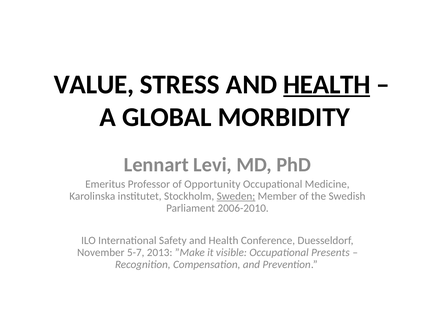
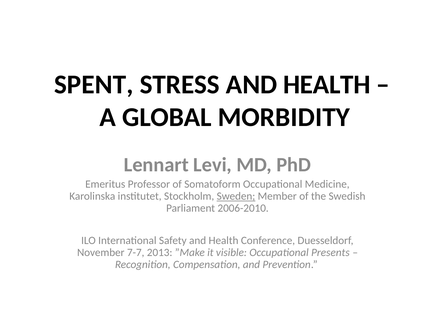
VALUE: VALUE -> SPENT
HEALTH at (327, 85) underline: present -> none
Opportunity: Opportunity -> Somatoform
5-7: 5-7 -> 7-7
